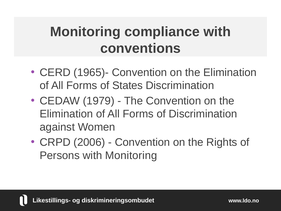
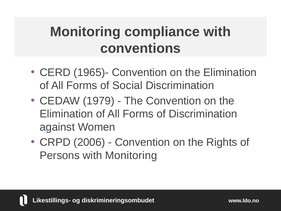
States: States -> Social
